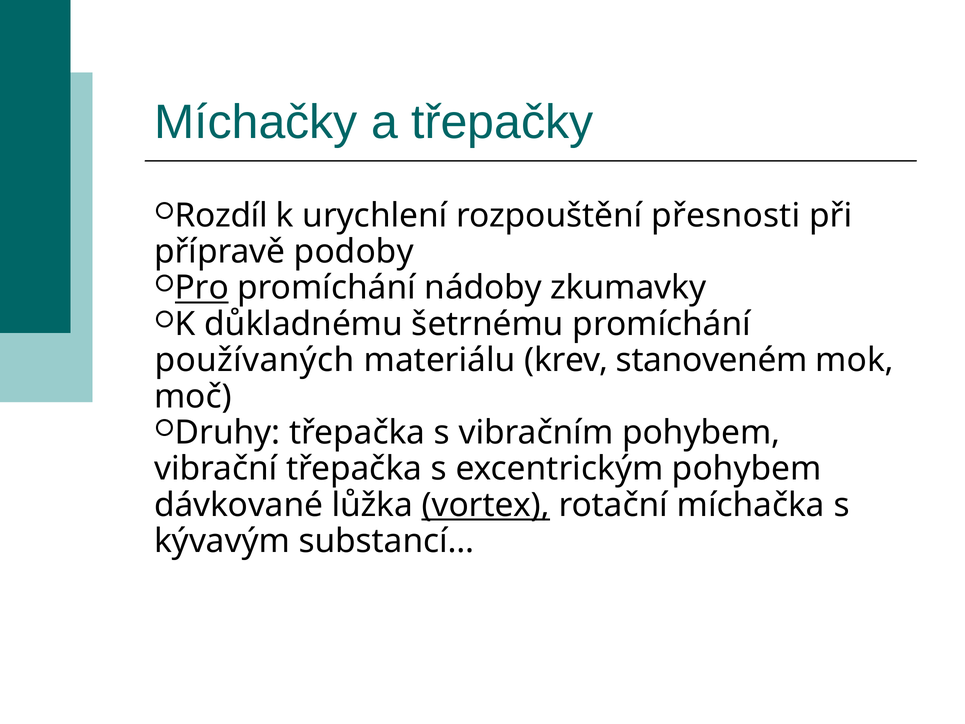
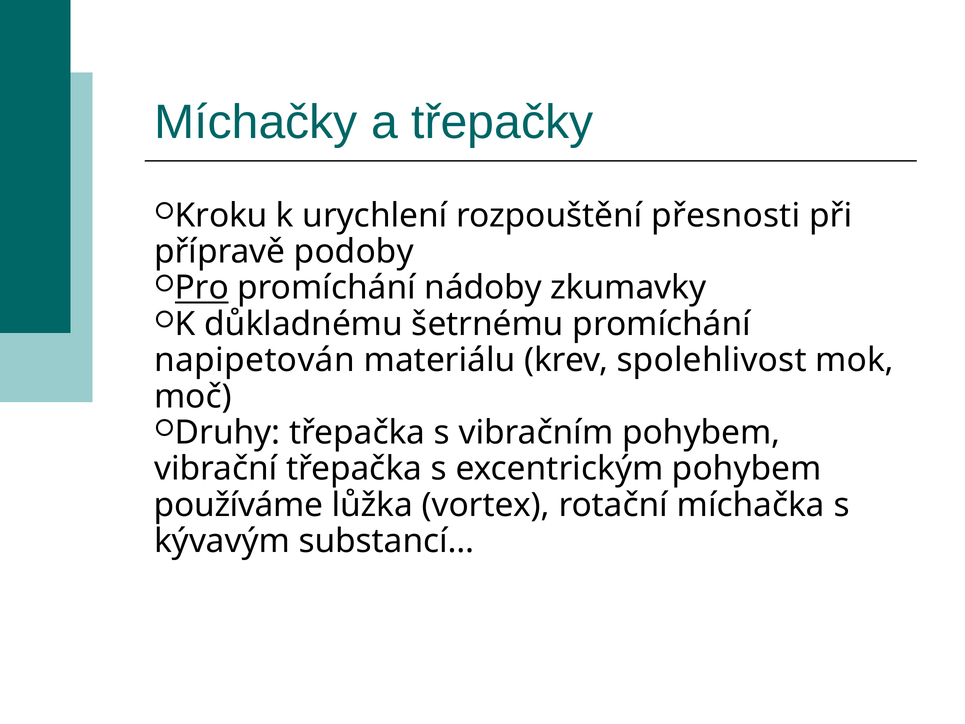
Rozdíl: Rozdíl -> Kroku
používaných: používaných -> napipetován
stanoveném: stanoveném -> spolehlivost
dávkované: dávkované -> používáme
vortex underline: present -> none
